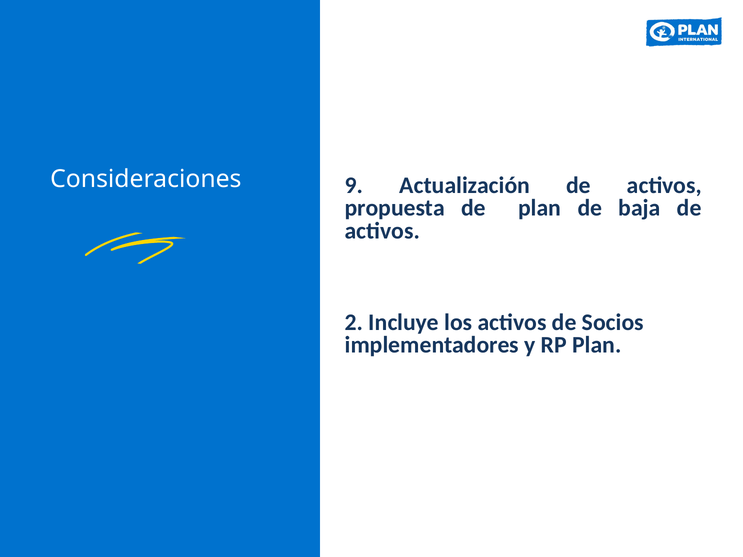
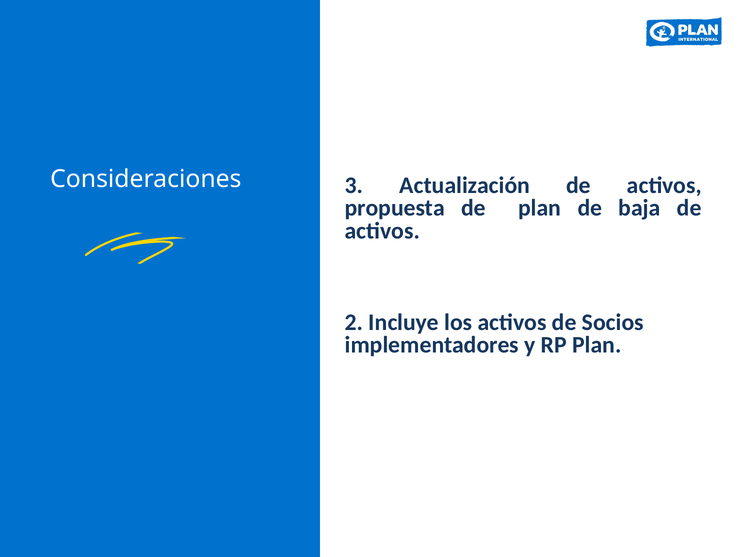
9: 9 -> 3
